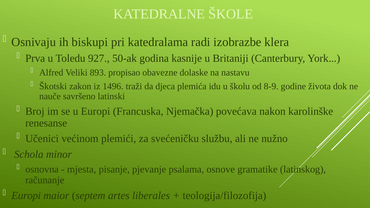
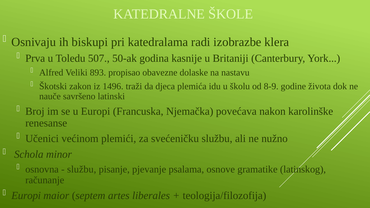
927: 927 -> 507
mjesta at (82, 169): mjesta -> službu
